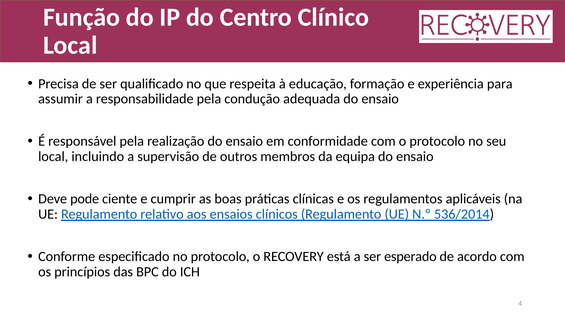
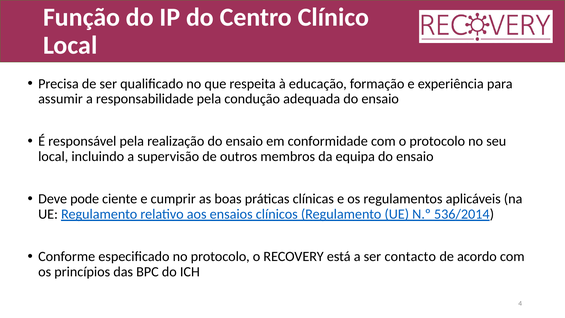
esperado: esperado -> contacto
